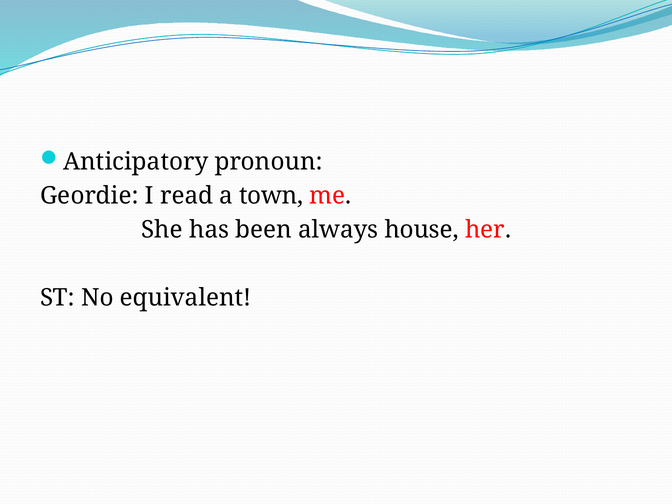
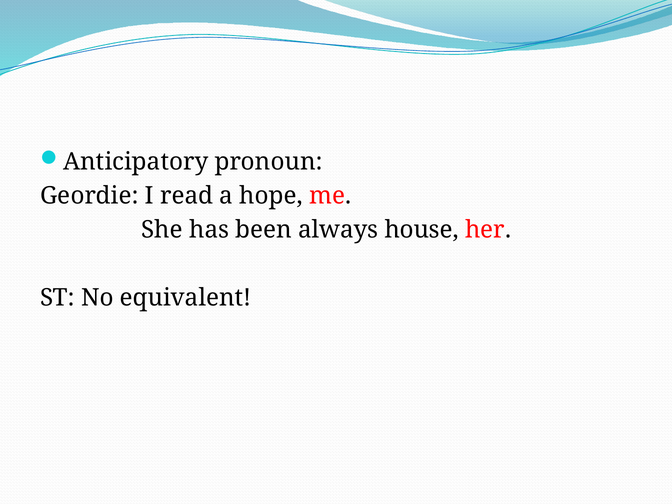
town: town -> hope
